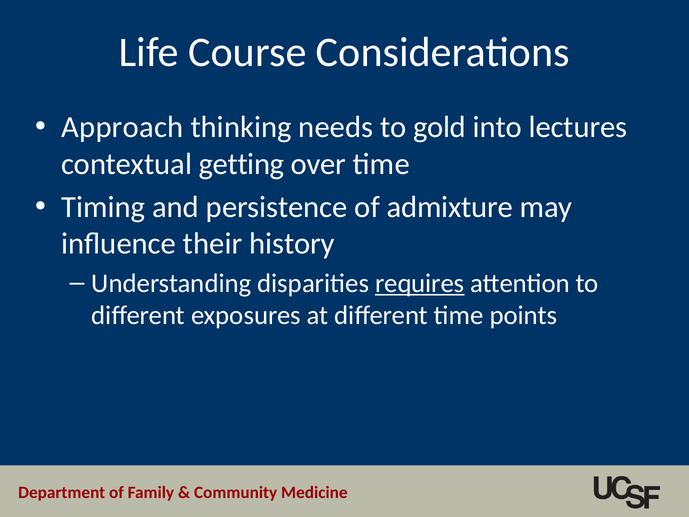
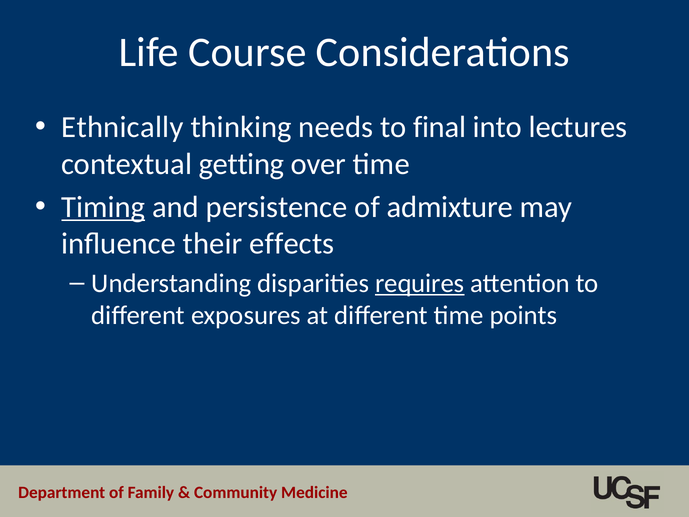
Approach: Approach -> Ethnically
gold: gold -> final
Timing underline: none -> present
history: history -> effects
